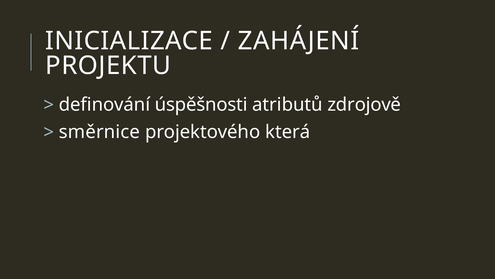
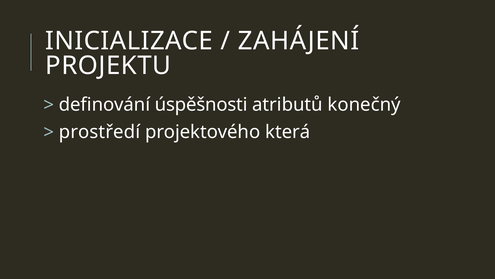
zdrojově: zdrojově -> konečný
směrnice: směrnice -> prostředí
